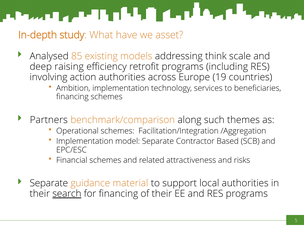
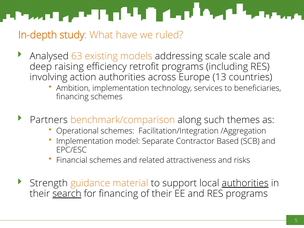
asset: asset -> ruled
85: 85 -> 63
addressing think: think -> scale
19: 19 -> 13
Separate at (49, 183): Separate -> Strength
authorities at (245, 183) underline: none -> present
